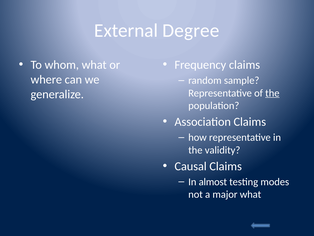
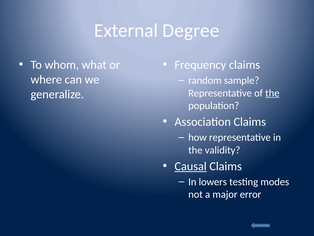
Causal underline: none -> present
almost: almost -> lowers
major what: what -> error
